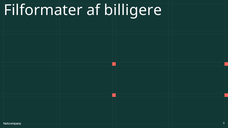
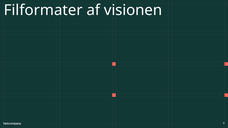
billigere: billigere -> visionen
